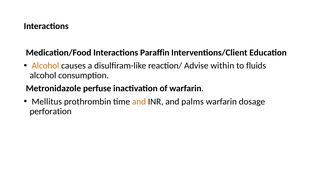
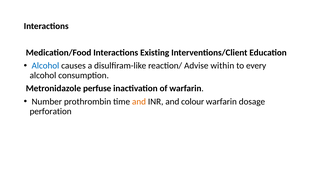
Paraffin: Paraffin -> Existing
Alcohol at (45, 66) colour: orange -> blue
fluids: fluids -> every
Mellitus: Mellitus -> Number
palms: palms -> colour
